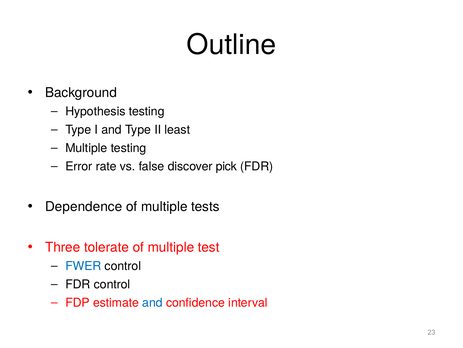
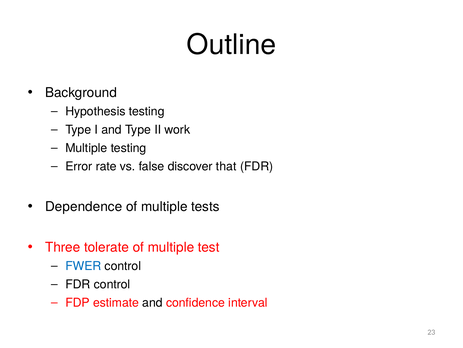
least: least -> work
pick: pick -> that
and at (152, 302) colour: blue -> black
